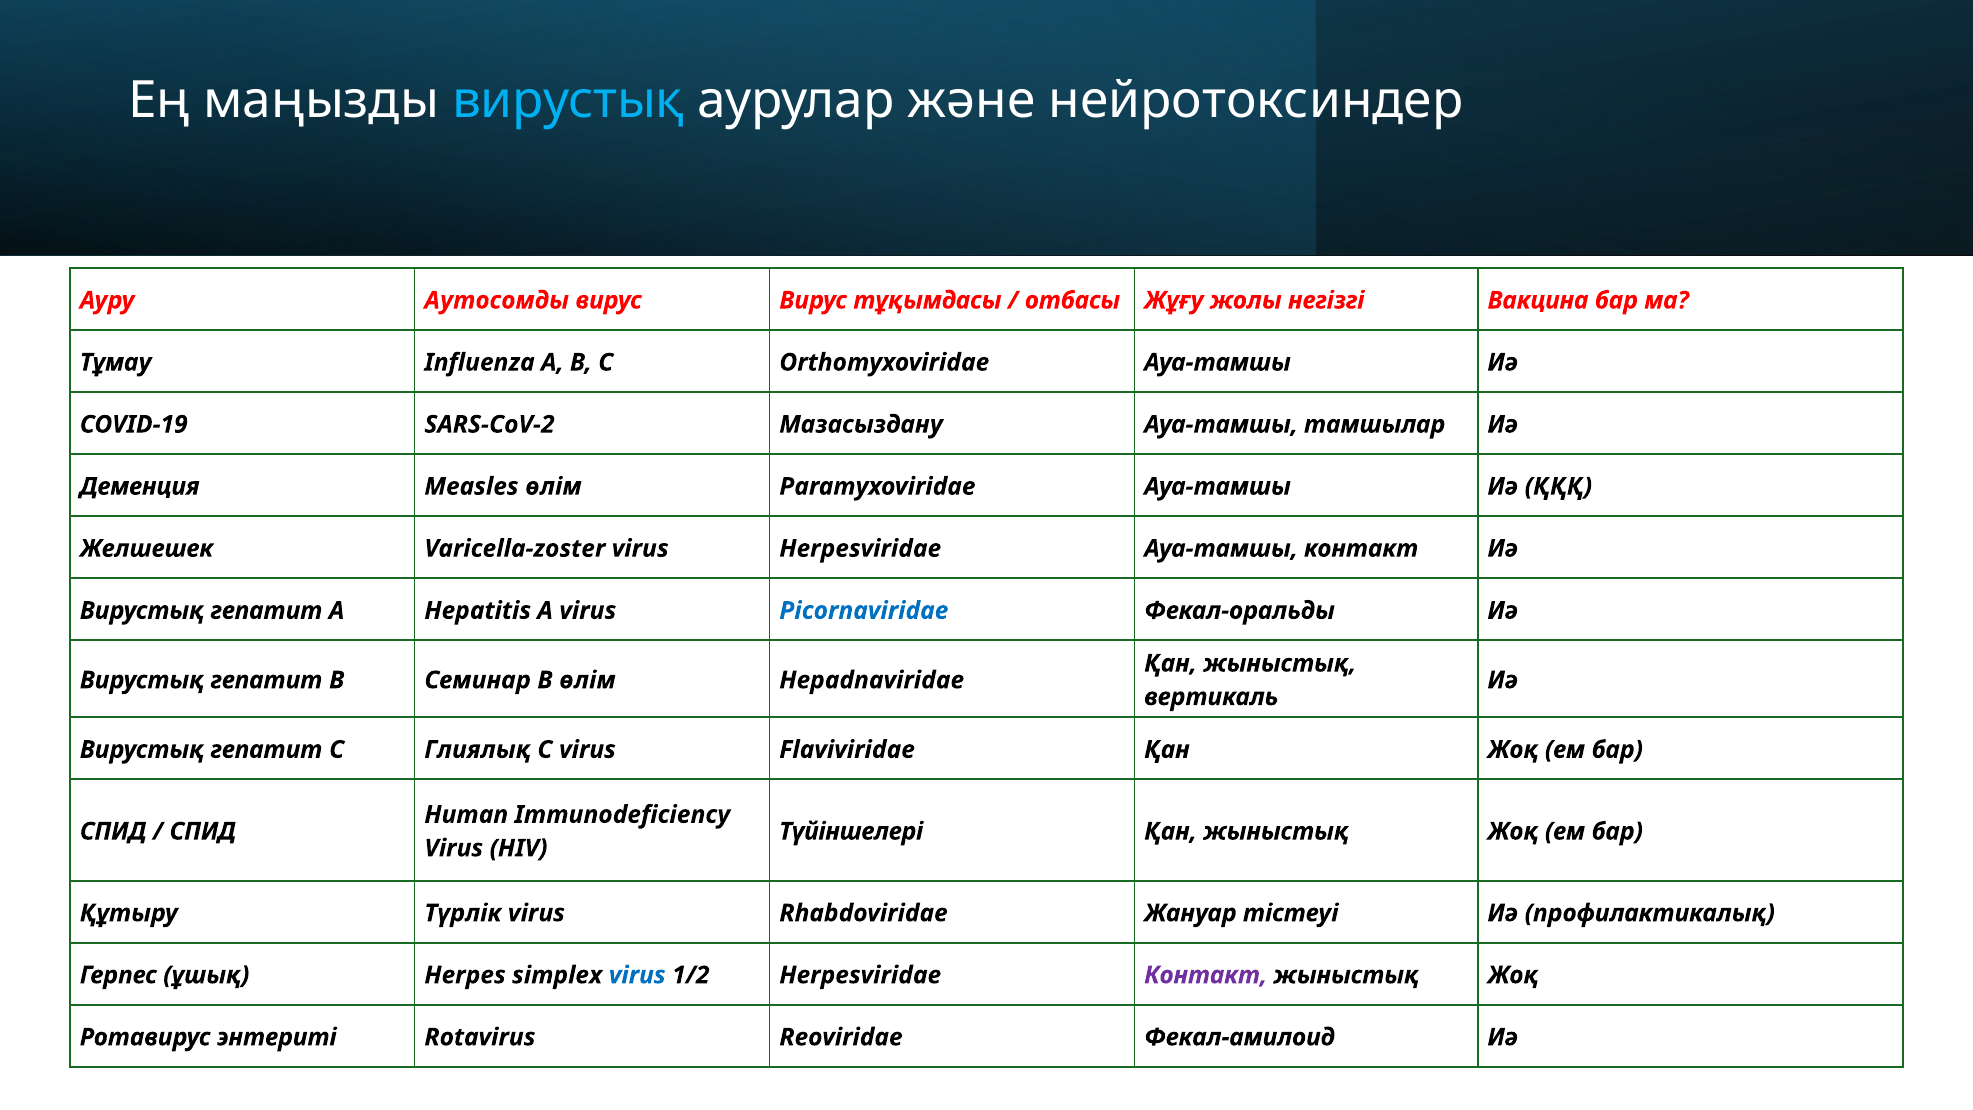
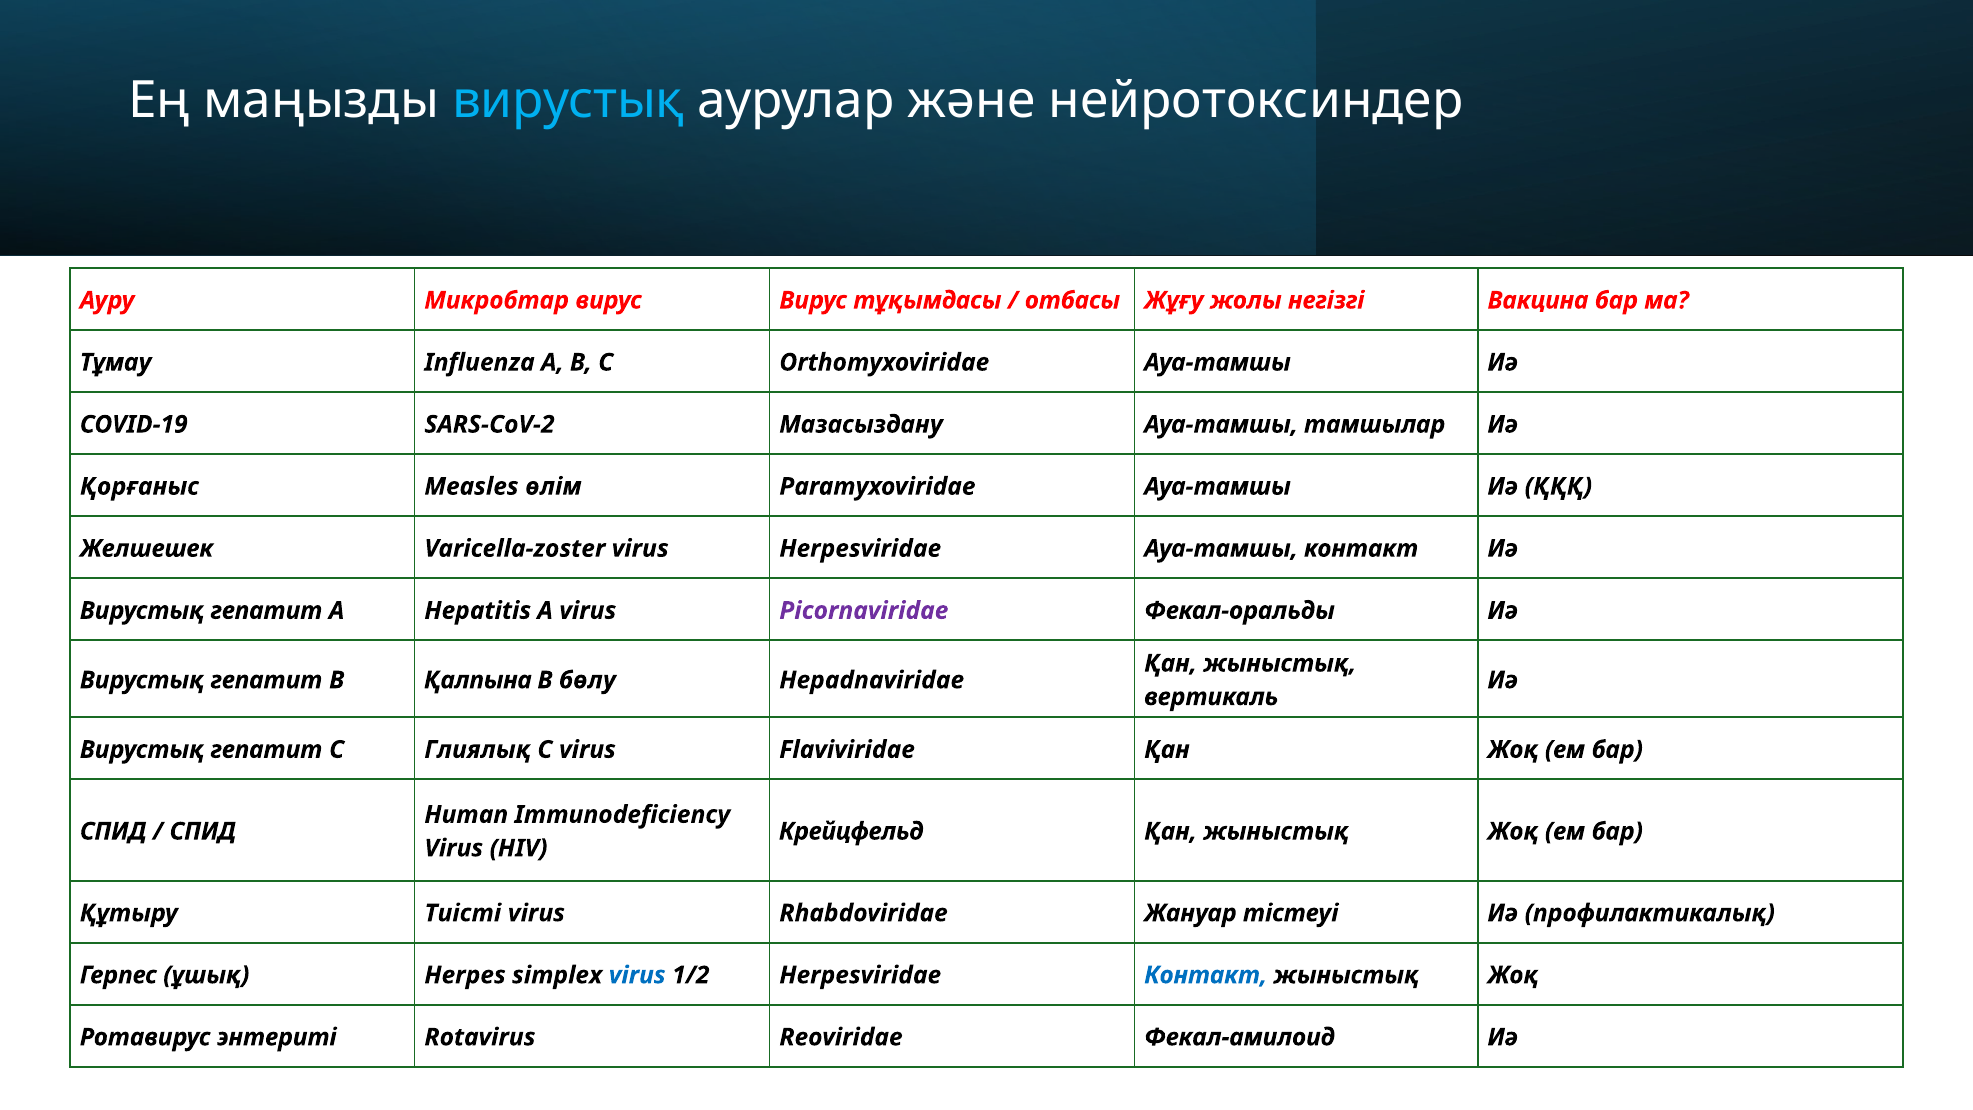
Аутосомды: Аутосомды -> Микробтар
Деменция: Деменция -> Қорғаныс
Picornaviridae colour: blue -> purple
Семинар: Семинар -> Қалпына
B өлім: өлім -> бөлу
Түйіншелері: Түйіншелері -> Крейцфельд
Түрлік: Түрлік -> Тиісті
Контакт at (1206, 975) colour: purple -> blue
